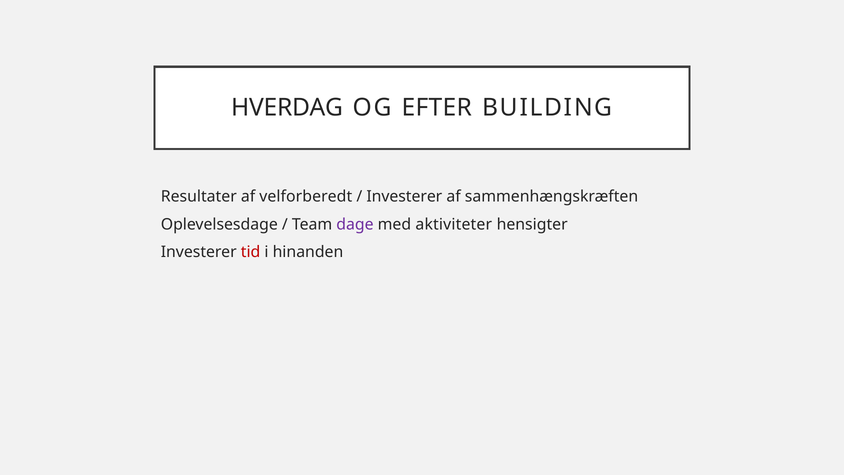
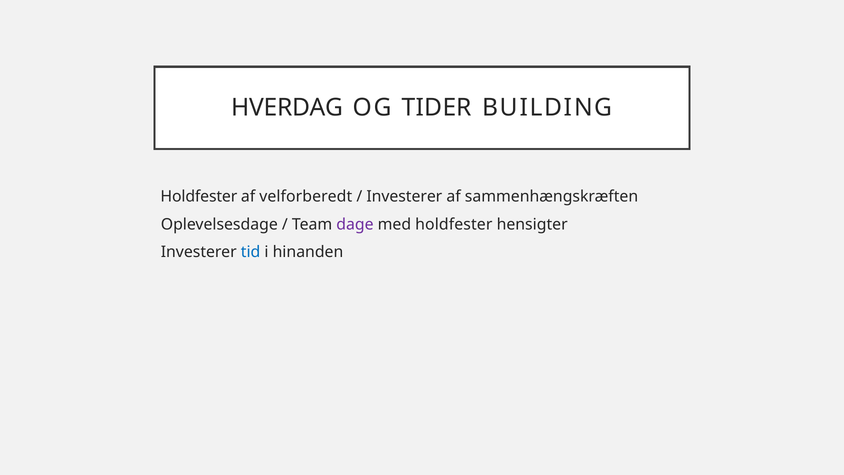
EFTER: EFTER -> TIDER
Resultater at (199, 196): Resultater -> Holdfester
med aktiviteter: aktiviteter -> holdfester
tid colour: red -> blue
